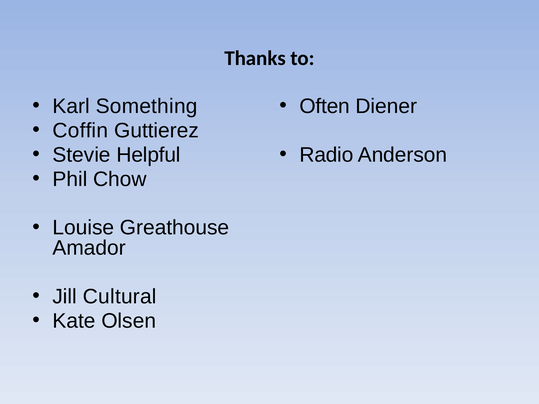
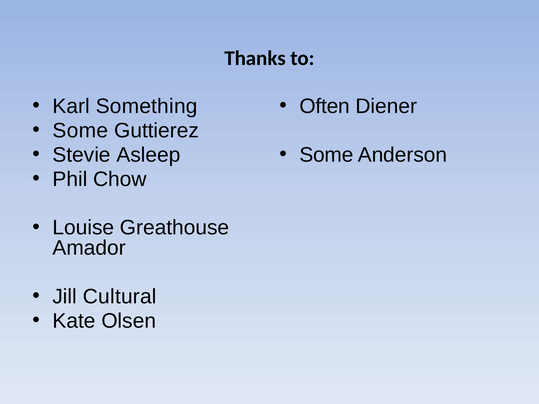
Coffin at (80, 131): Coffin -> Some
Helpful: Helpful -> Asleep
Radio at (326, 155): Radio -> Some
